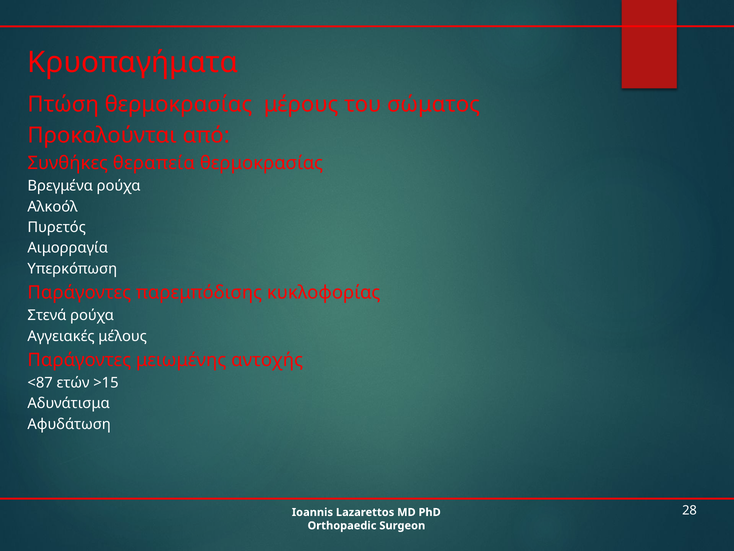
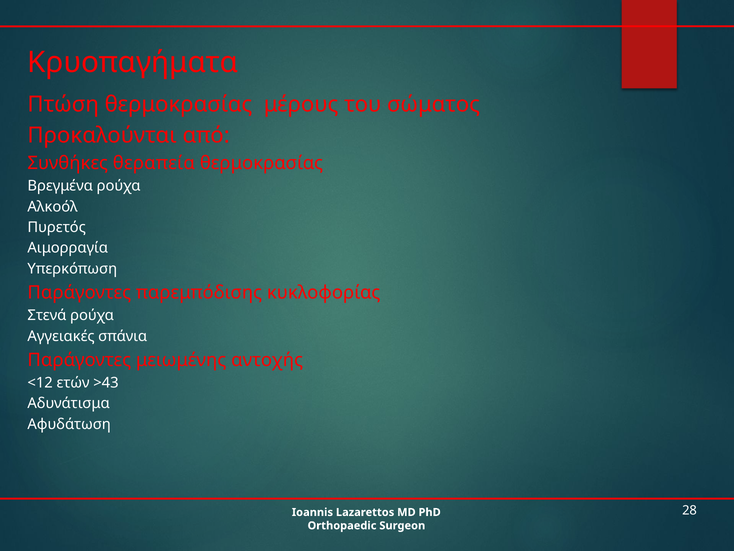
μέλους: μέλους -> σπάνια
<87: <87 -> <12
>15: >15 -> >43
